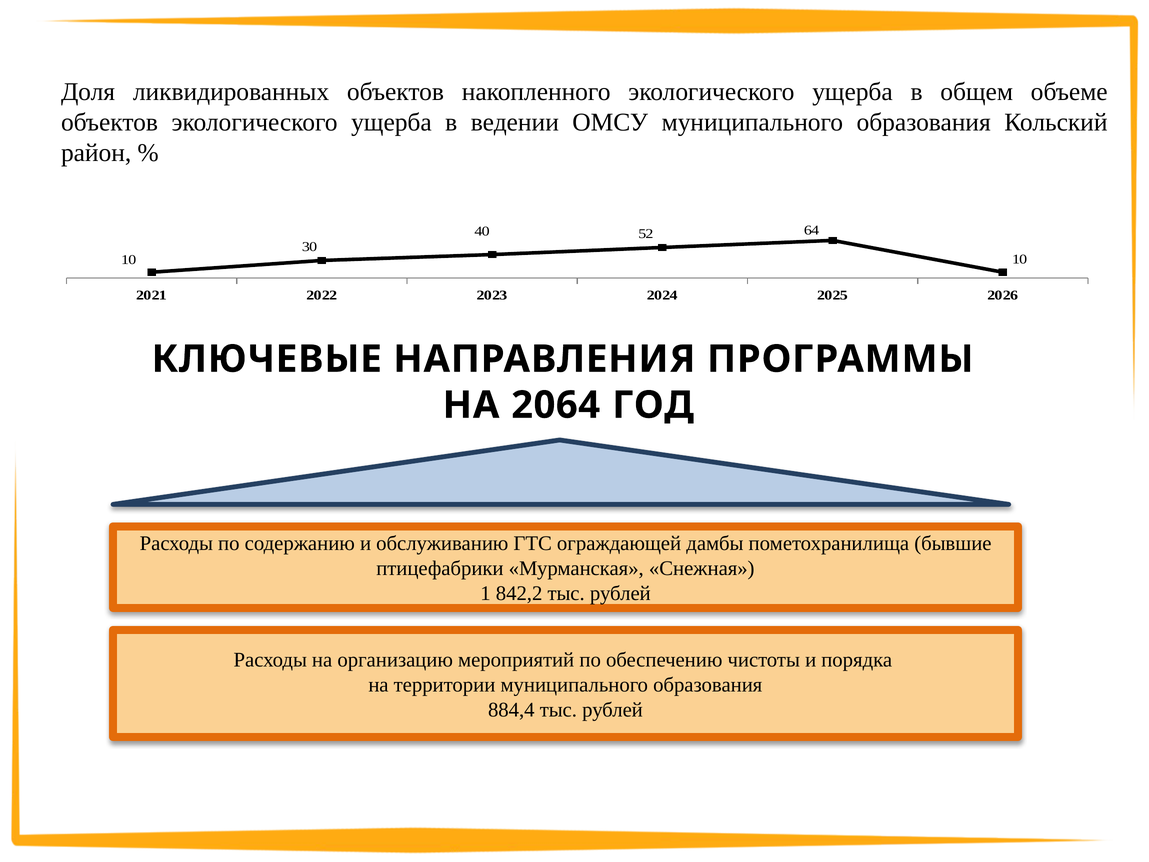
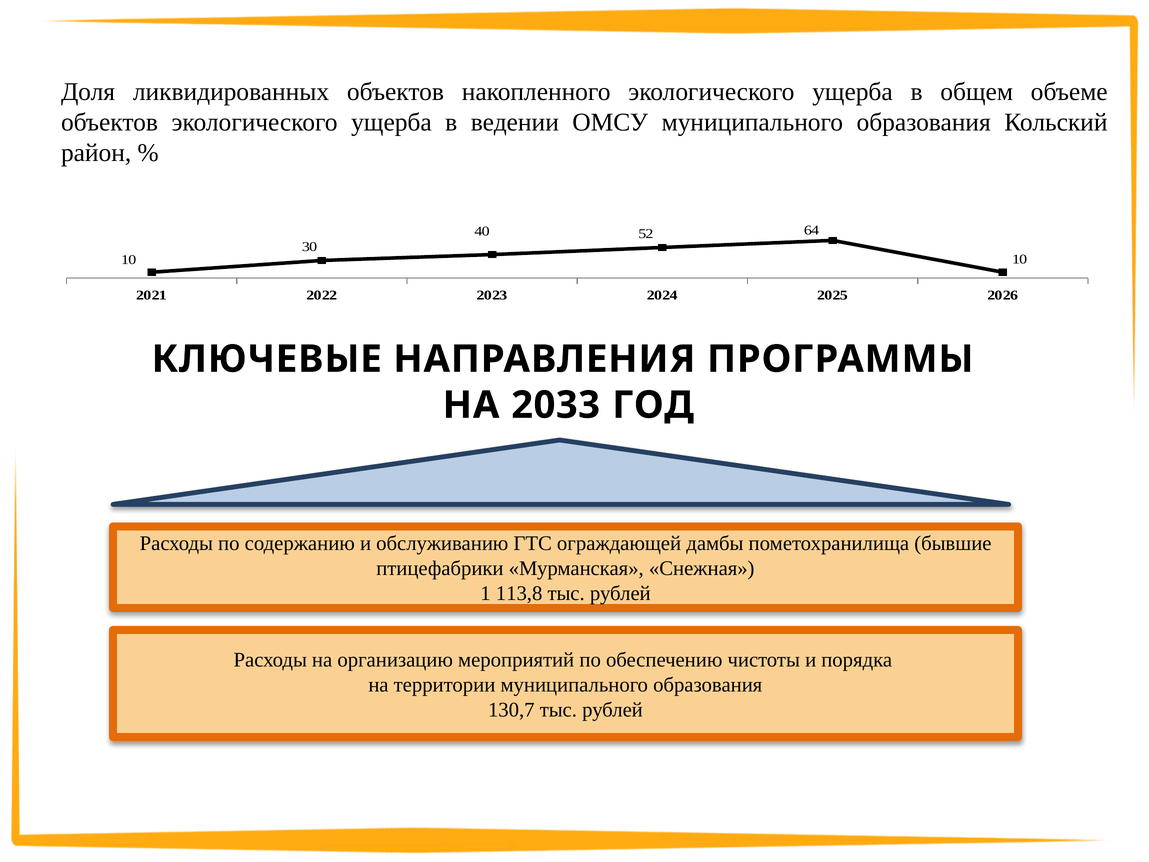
2064: 2064 -> 2033
842,2: 842,2 -> 113,8
884,4: 884,4 -> 130,7
